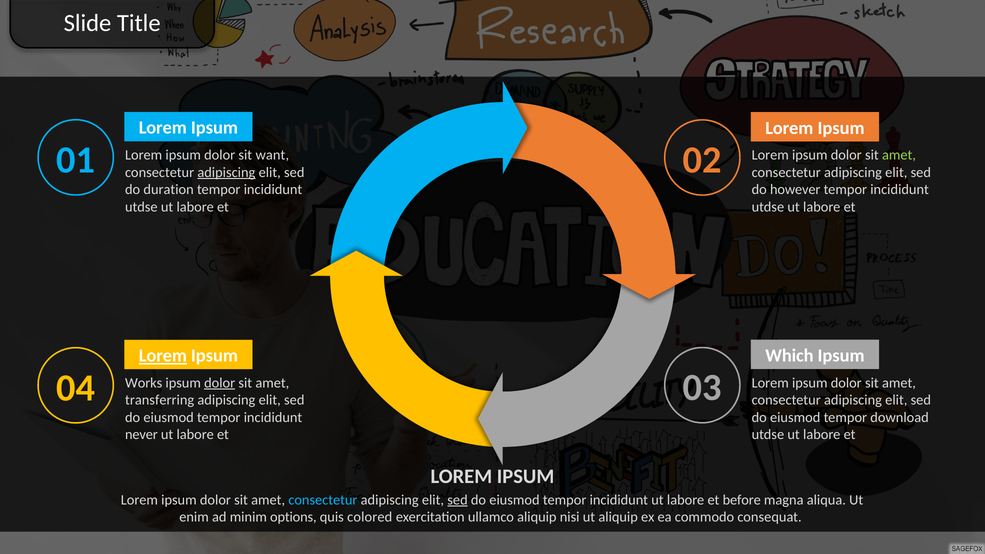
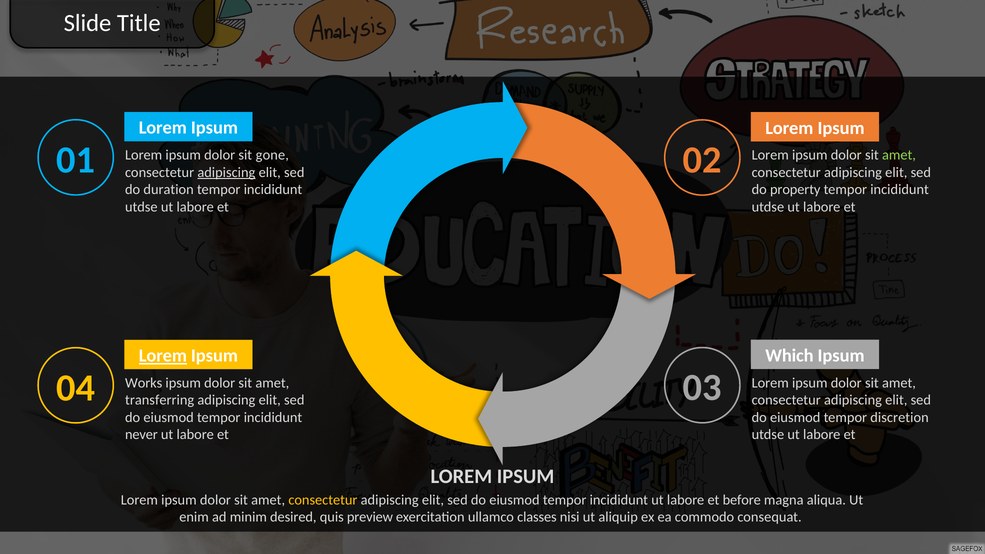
want: want -> gone
however: however -> property
dolor at (220, 383) underline: present -> none
download: download -> discretion
consectetur at (323, 500) colour: light blue -> yellow
sed at (458, 500) underline: present -> none
options: options -> desired
colored: colored -> preview
ullamco aliquip: aliquip -> classes
